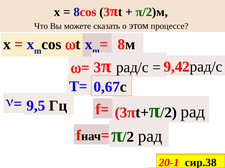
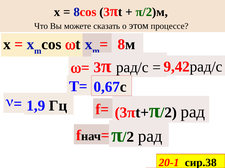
9,5: 9,5 -> 1,9
